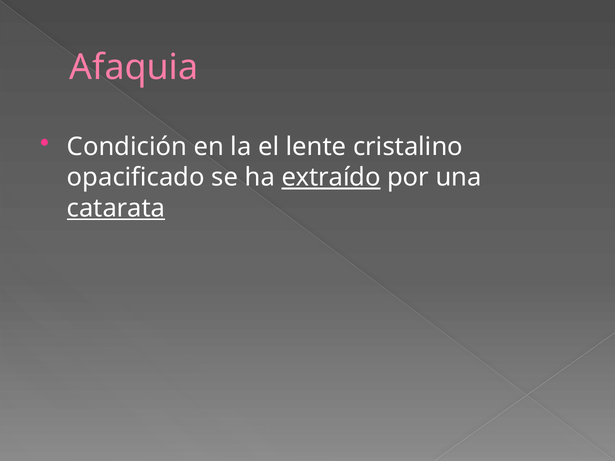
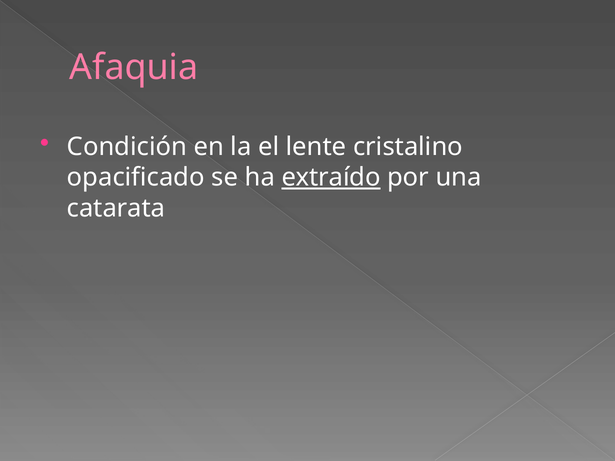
catarata underline: present -> none
